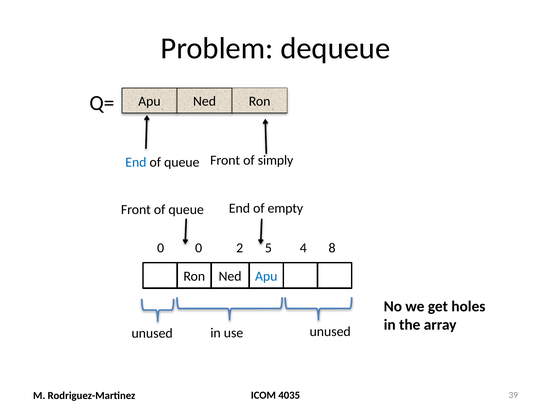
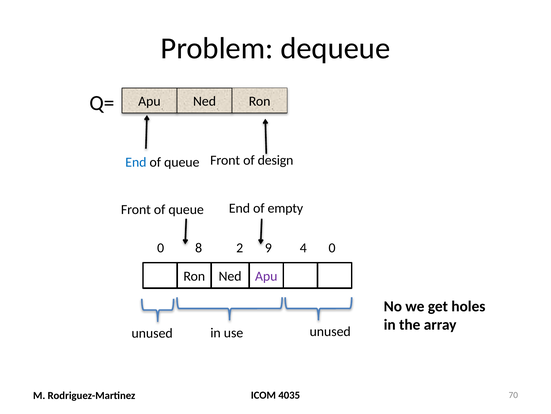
simply: simply -> design
0 0: 0 -> 8
5: 5 -> 9
4 8: 8 -> 0
Apu at (266, 276) colour: blue -> purple
39: 39 -> 70
